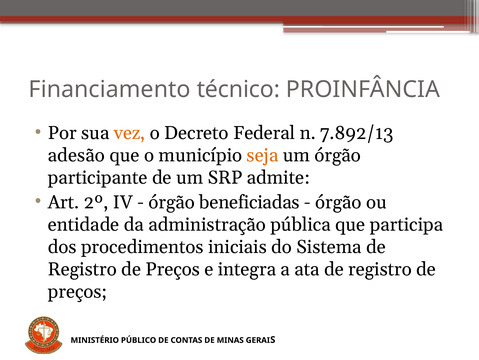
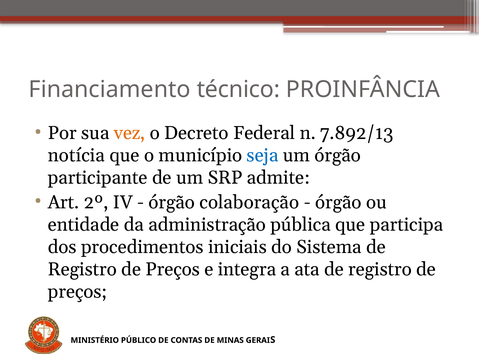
adesão: adesão -> notícia
seja colour: orange -> blue
beneficiadas: beneficiadas -> colaboração
